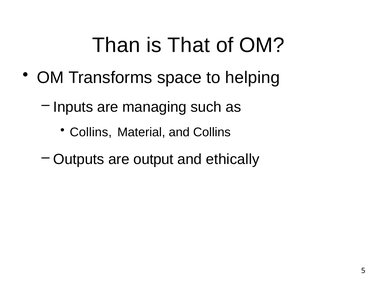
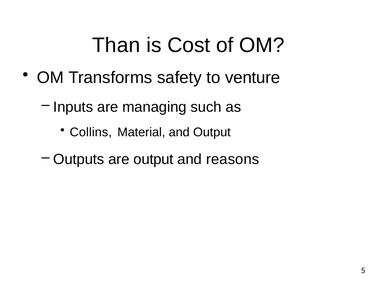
That: That -> Cost
space: space -> safety
helping: helping -> venture
and Collins: Collins -> Output
ethically: ethically -> reasons
